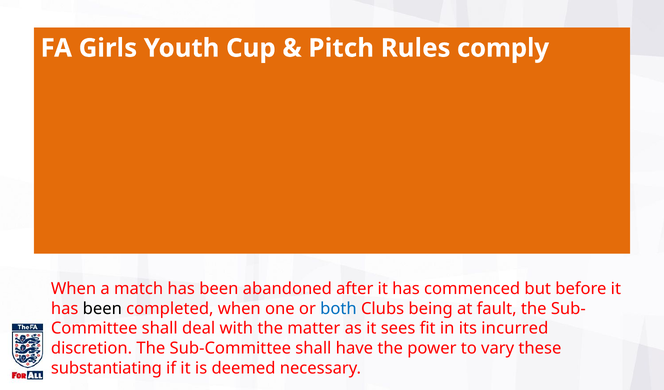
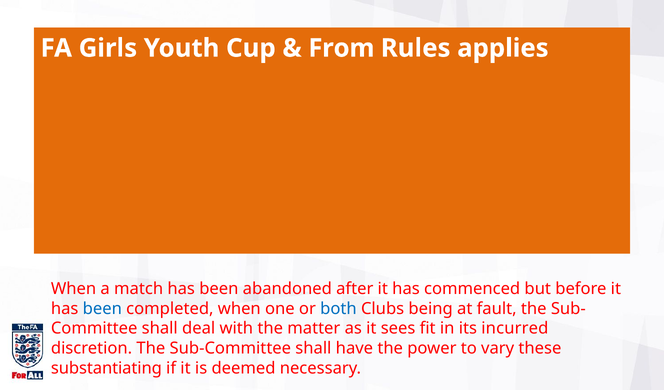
Pitch: Pitch -> From
comply: comply -> applies
been at (102, 308) colour: black -> blue
